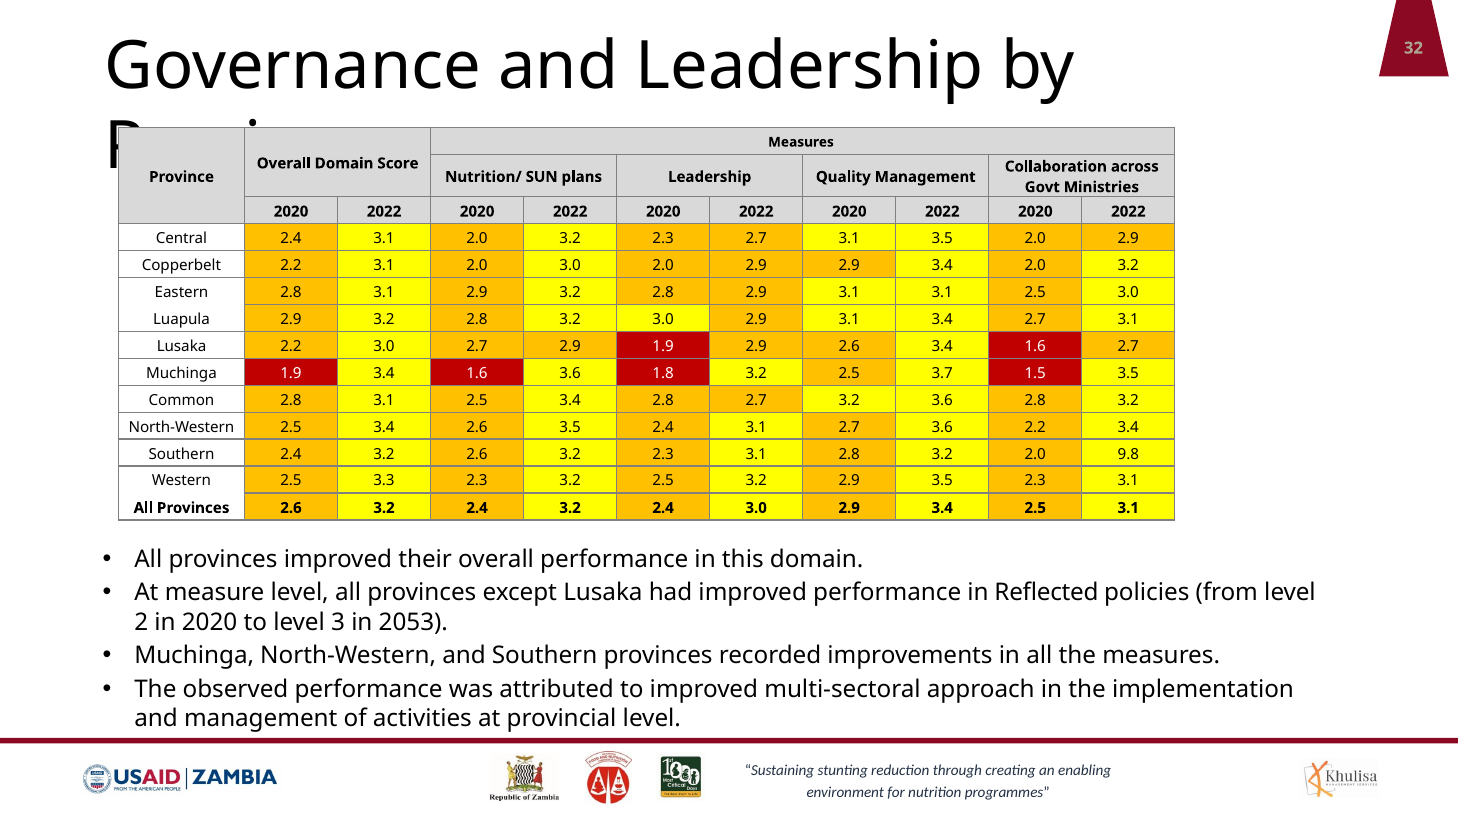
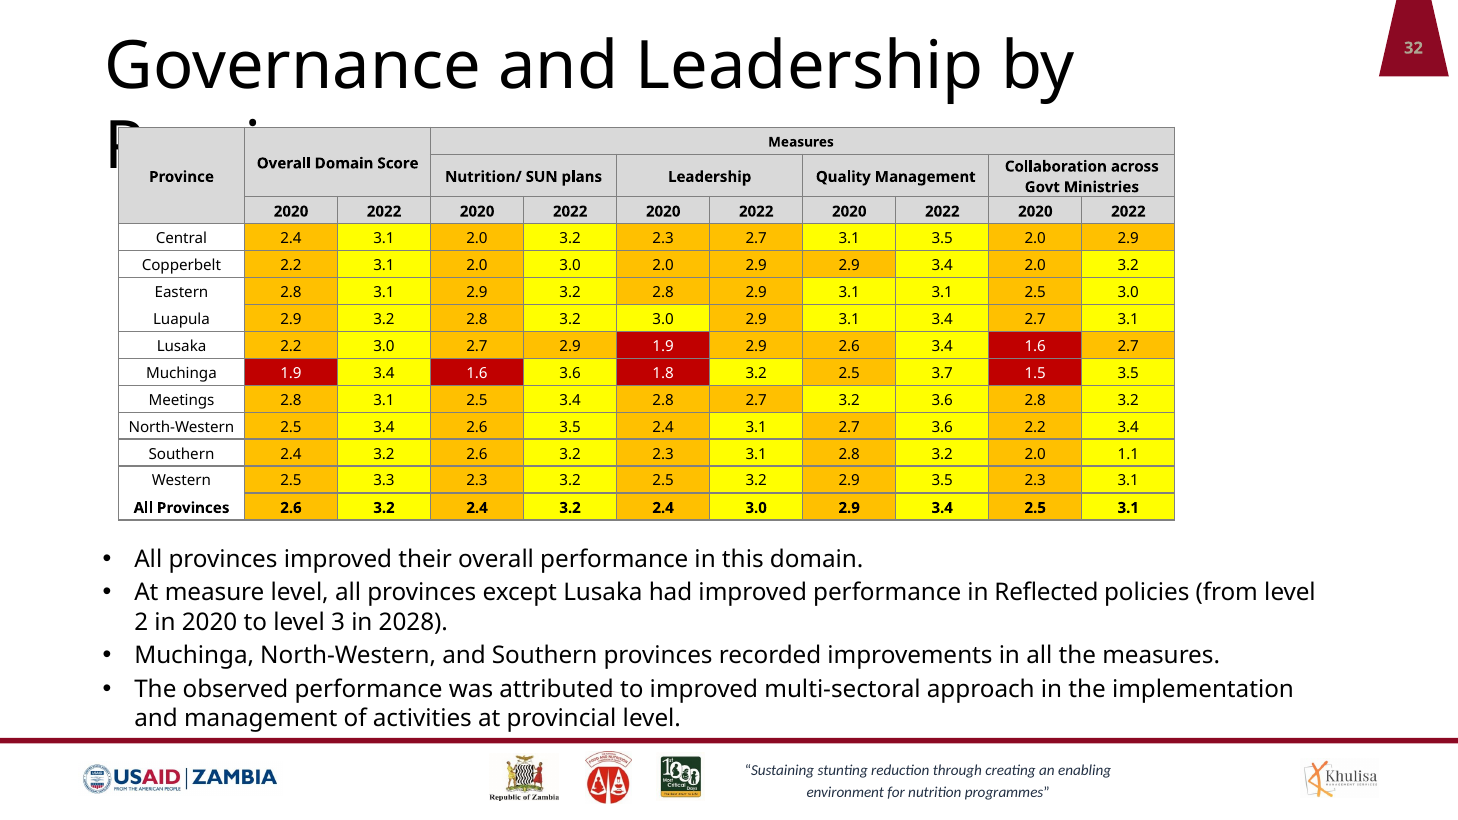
Common: Common -> Meetings
9.8: 9.8 -> 1.1
2053: 2053 -> 2028
